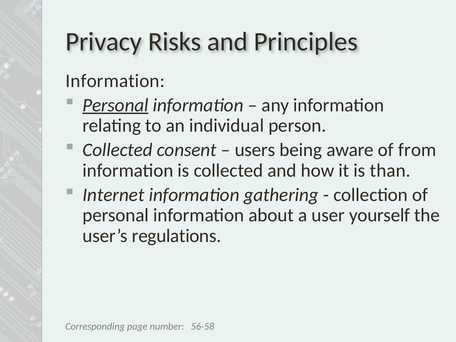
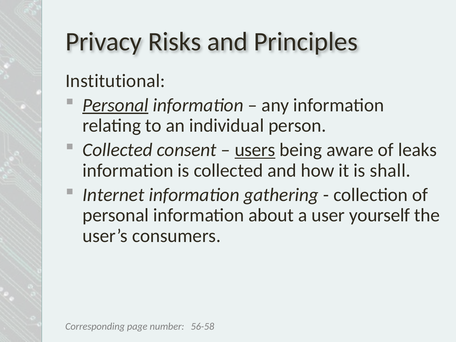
Information at (115, 81): Information -> Institutional
users underline: none -> present
from: from -> leaks
than: than -> shall
regulations: regulations -> consumers
